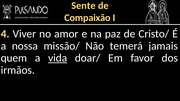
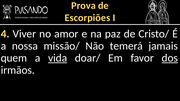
Sente: Sente -> Prova
Compaixão: Compaixão -> Escorpiões
dos underline: none -> present
